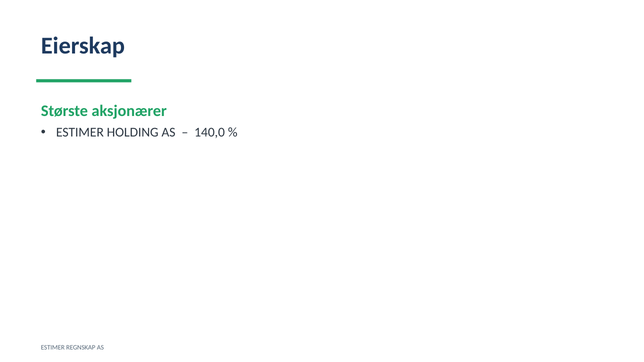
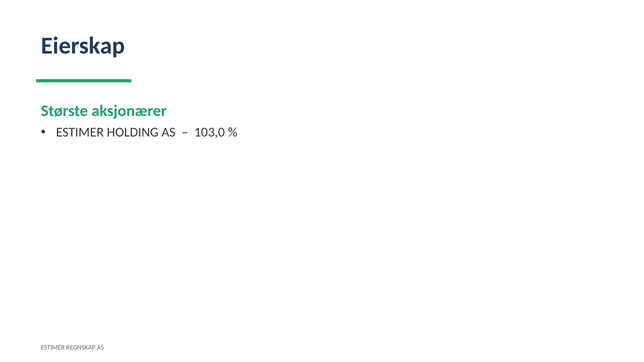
140,0: 140,0 -> 103,0
